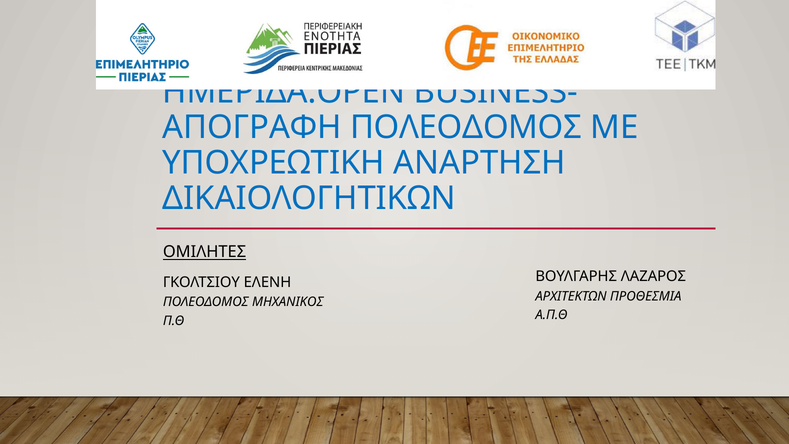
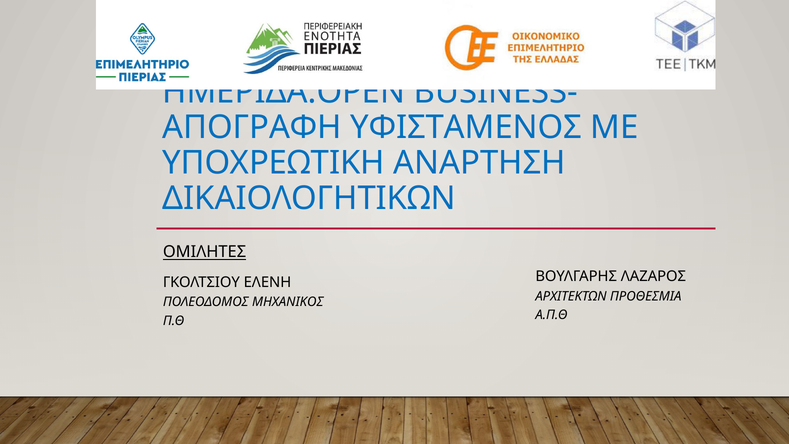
ΑΠΟΓΡΑΦΗ ΠΟΛΕΟΔΟΜΟΣ: ΠΟΛΕΟΔΟΜΟΣ -> ΥΦΙΣΤΑΜΕΝΟΣ
